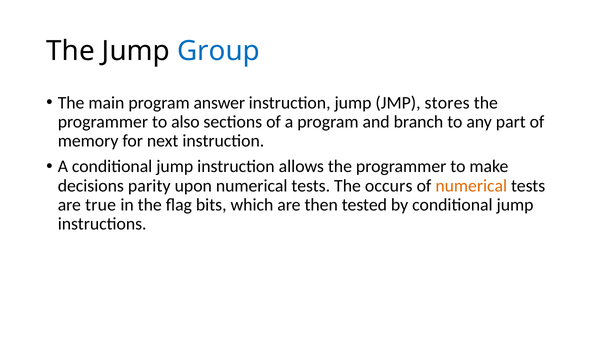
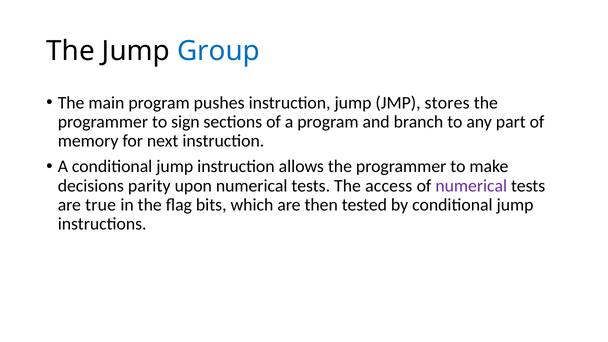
answer: answer -> pushes
also: also -> sign
occurs: occurs -> access
numerical at (471, 186) colour: orange -> purple
